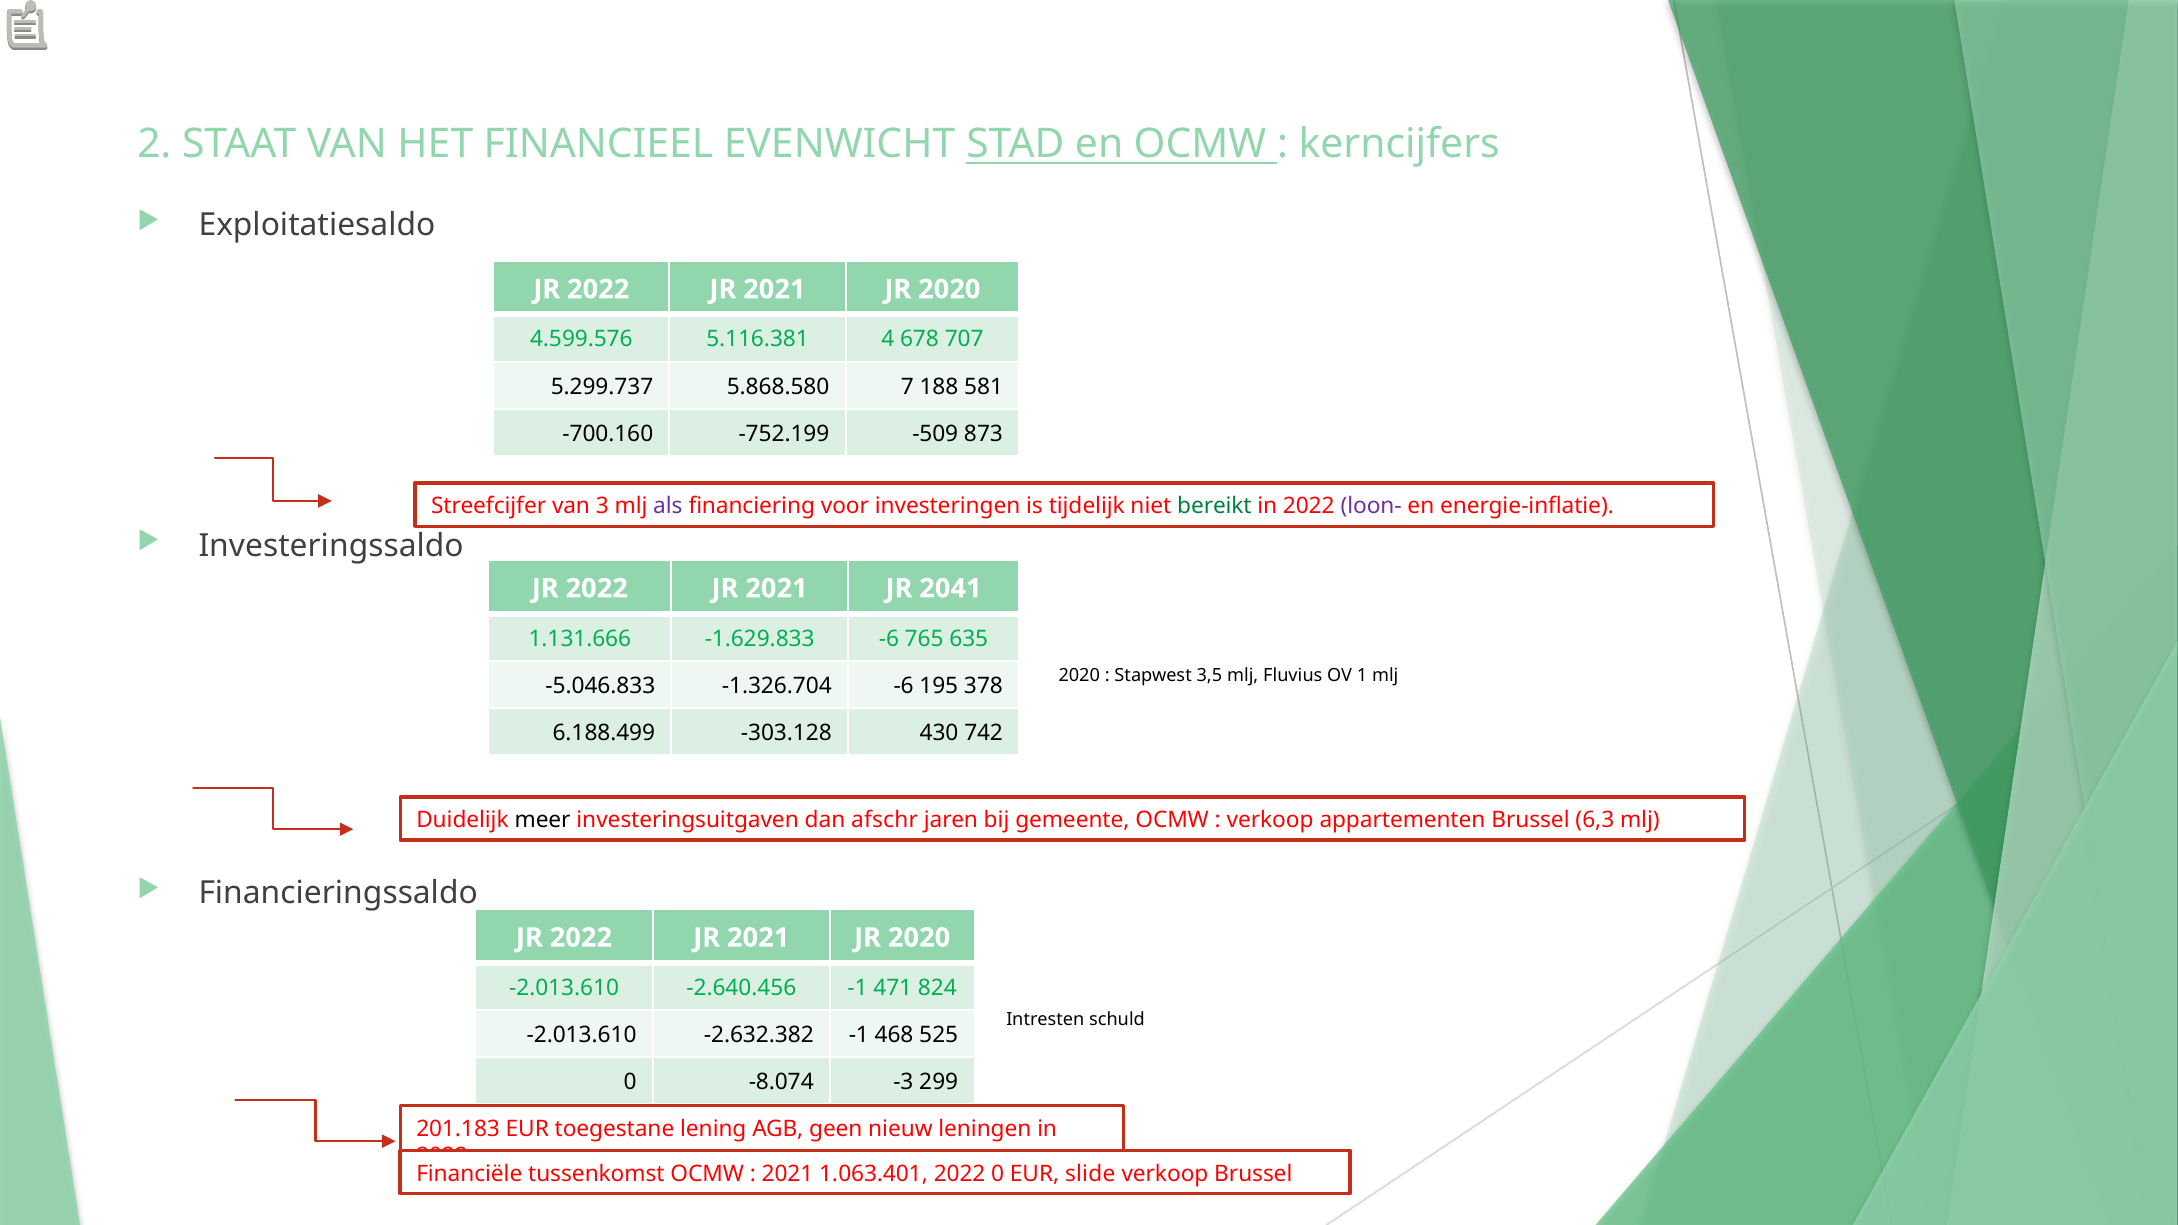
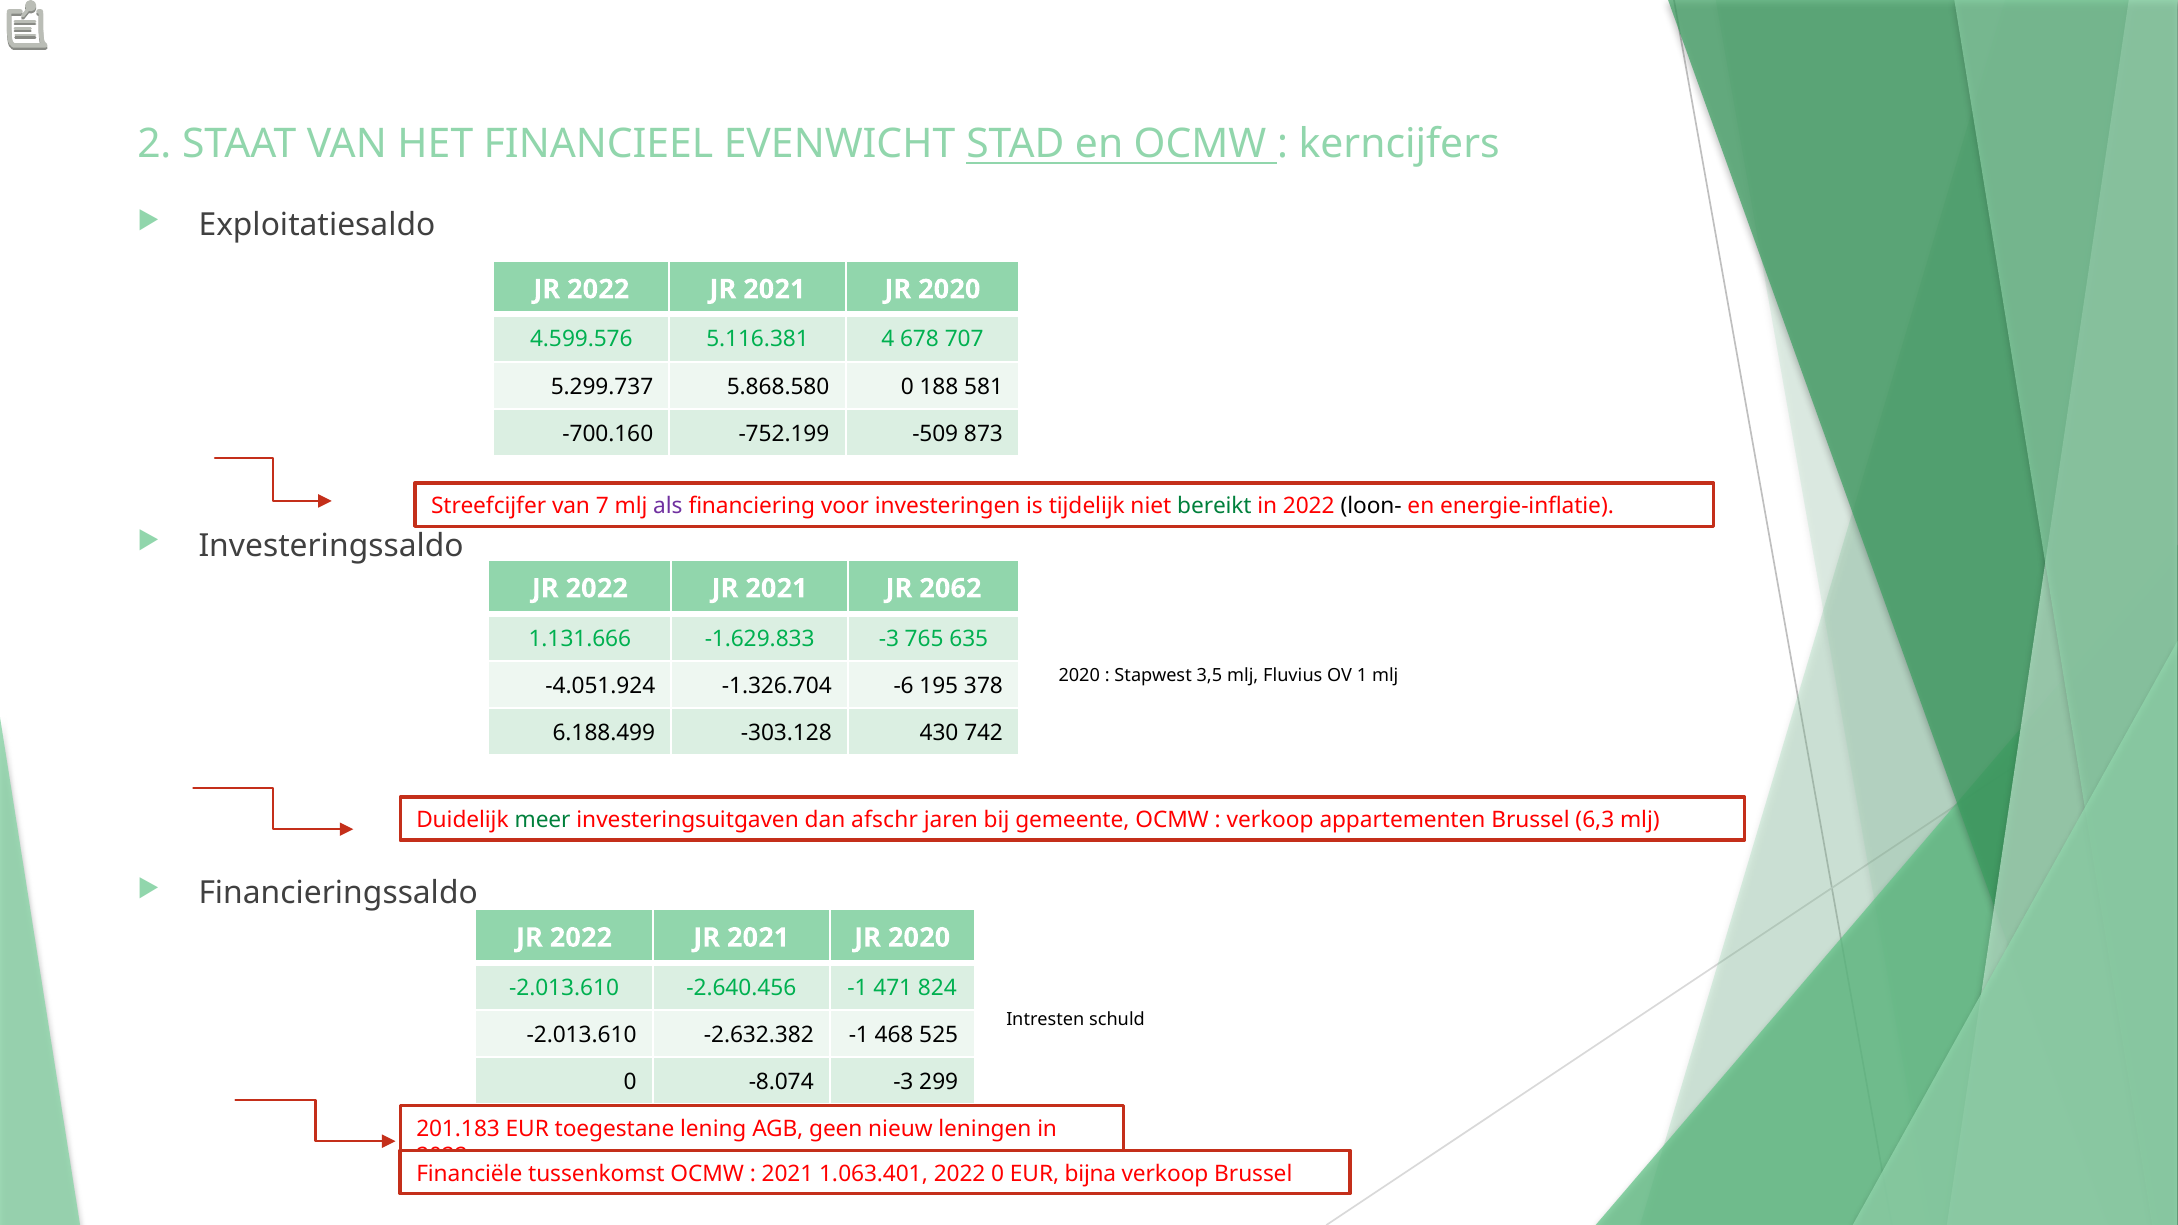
5.868.580 7: 7 -> 0
3: 3 -> 7
loon- colour: purple -> black
2041: 2041 -> 2062
-1.629.833 -6: -6 -> -3
-5.046.833: -5.046.833 -> -4.051.924
meer colour: black -> green
slide: slide -> bijna
